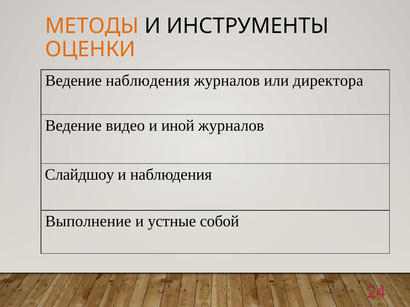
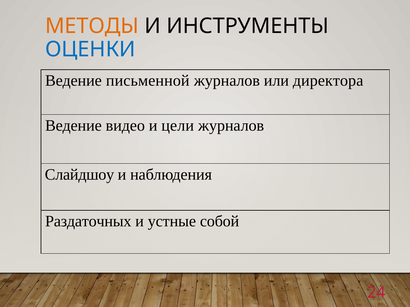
ОЦЕНКИ colour: orange -> blue
Ведение наблюдения: наблюдения -> письменной
иной: иной -> цели
Выполнение: Выполнение -> Раздаточных
